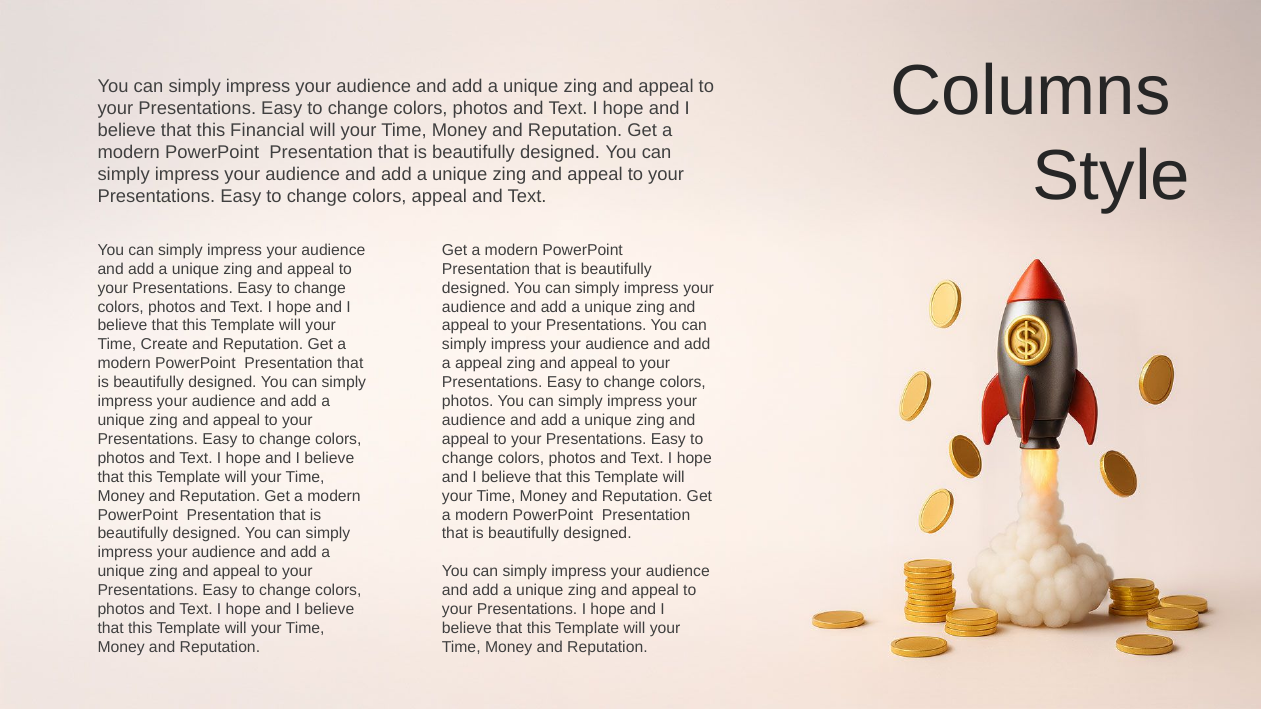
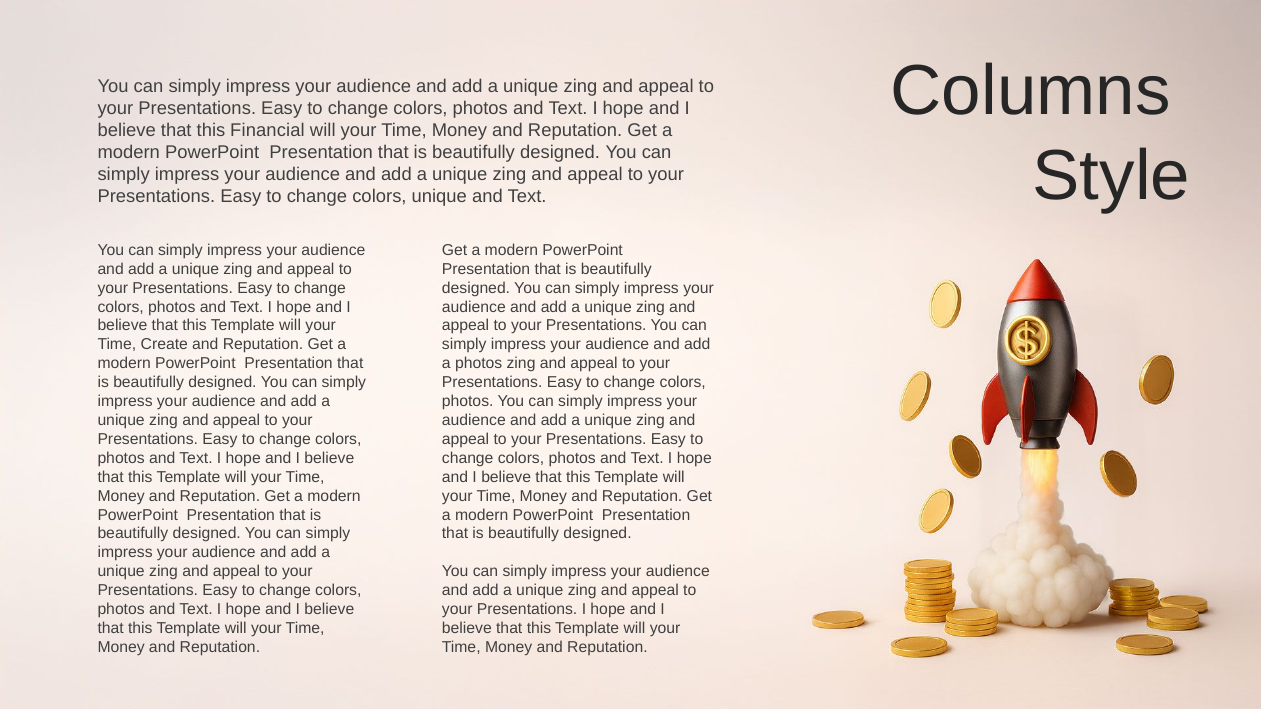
colors appeal: appeal -> unique
a appeal: appeal -> photos
